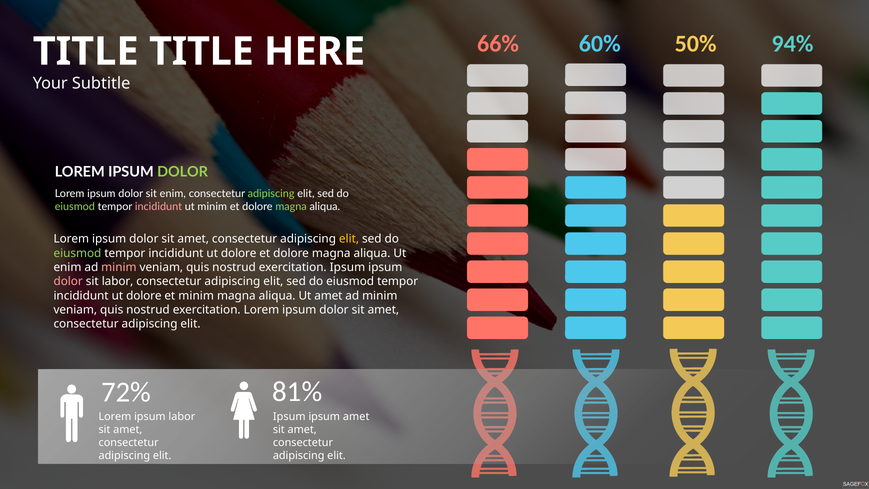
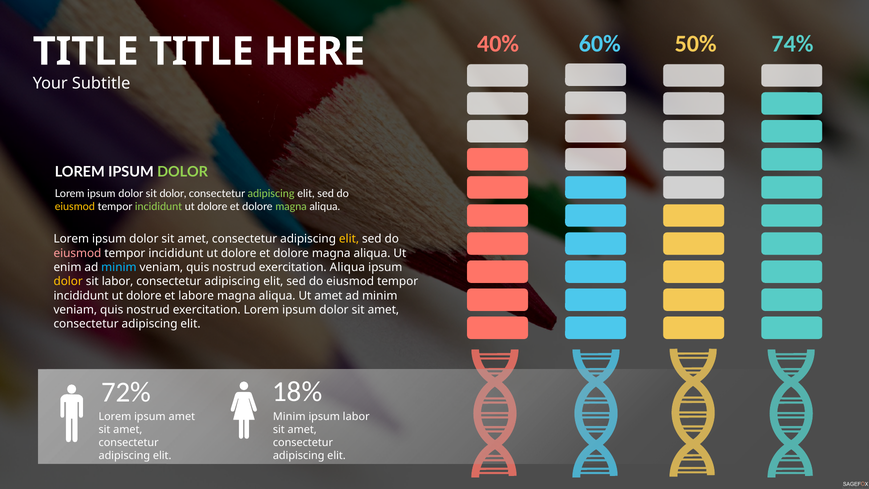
66%: 66% -> 40%
94%: 94% -> 74%
sit enim: enim -> dolor
eiusmod at (75, 207) colour: light green -> yellow
incididunt at (158, 207) colour: pink -> light green
minim at (212, 207): minim -> dolore
eiusmod at (77, 253) colour: light green -> pink
minim at (119, 267) colour: pink -> light blue
exercitation Ipsum: Ipsum -> Aliqua
dolor at (68, 281) colour: pink -> yellow
et minim: minim -> labore
81%: 81% -> 18%
ipsum labor: labor -> amet
Ipsum at (289, 416): Ipsum -> Minim
ipsum amet: amet -> labor
